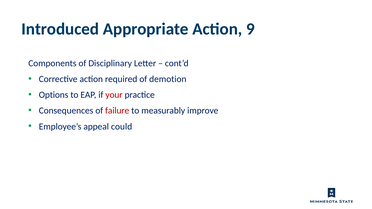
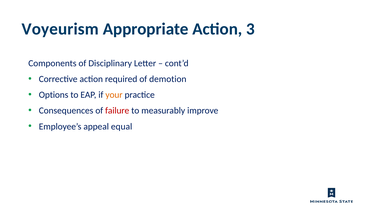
Introduced: Introduced -> Voyeurism
9: 9 -> 3
your colour: red -> orange
could: could -> equal
